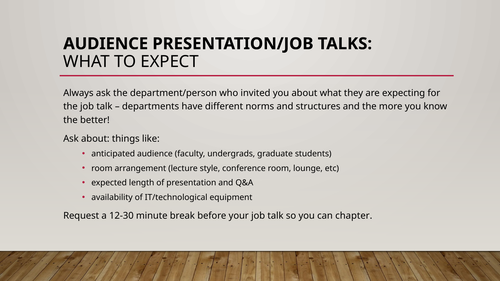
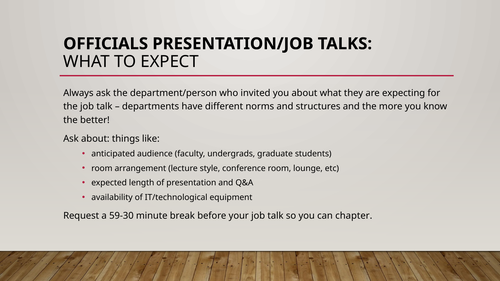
AUDIENCE at (106, 44): AUDIENCE -> OFFICIALS
12-30: 12-30 -> 59-30
